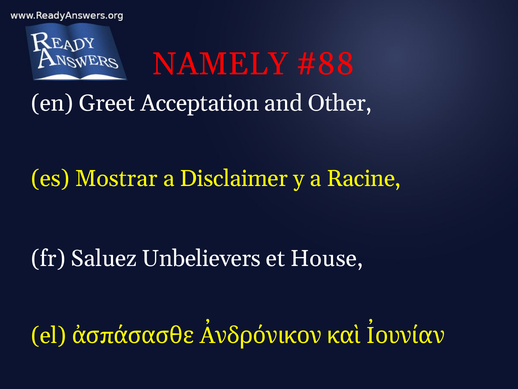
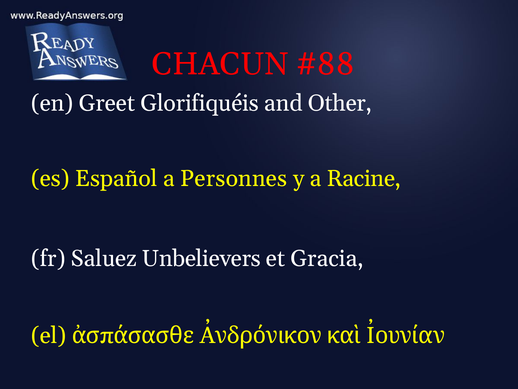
NAMELY: NAMELY -> CHACUN
Acceptation: Acceptation -> Glorifiquéis
Mostrar: Mostrar -> Español
Disclaimer: Disclaimer -> Personnes
House: House -> Gracia
